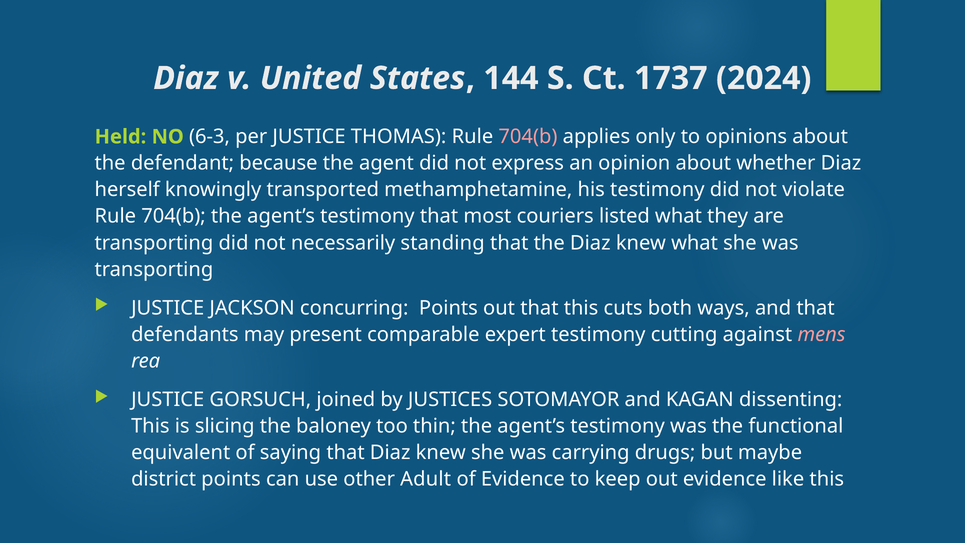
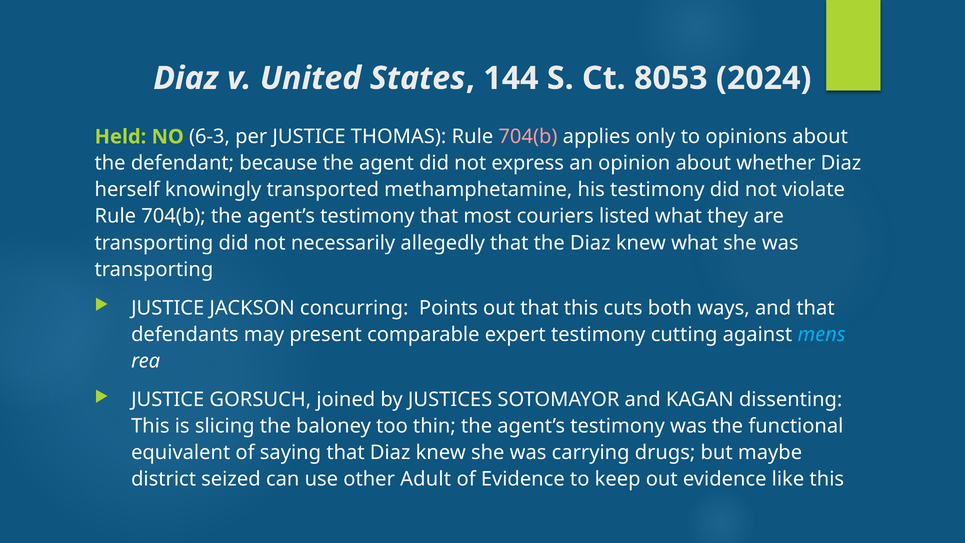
1737: 1737 -> 8053
standing: standing -> allegedly
mens colour: pink -> light blue
district points: points -> seized
